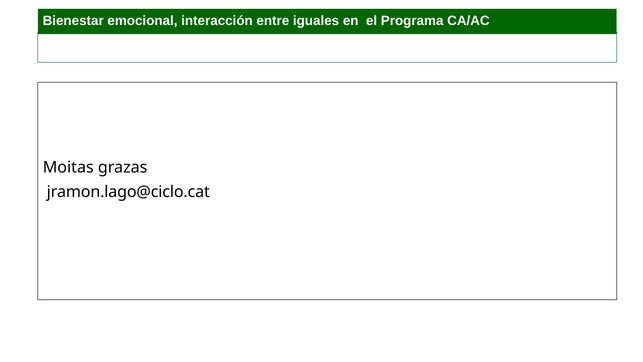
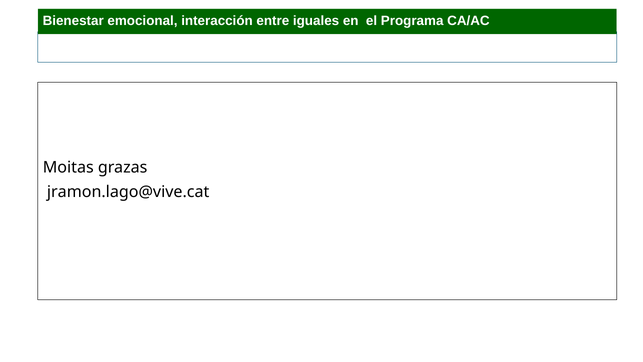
jramon.lago@ciclo.cat: jramon.lago@ciclo.cat -> jramon.lago@vive.cat
